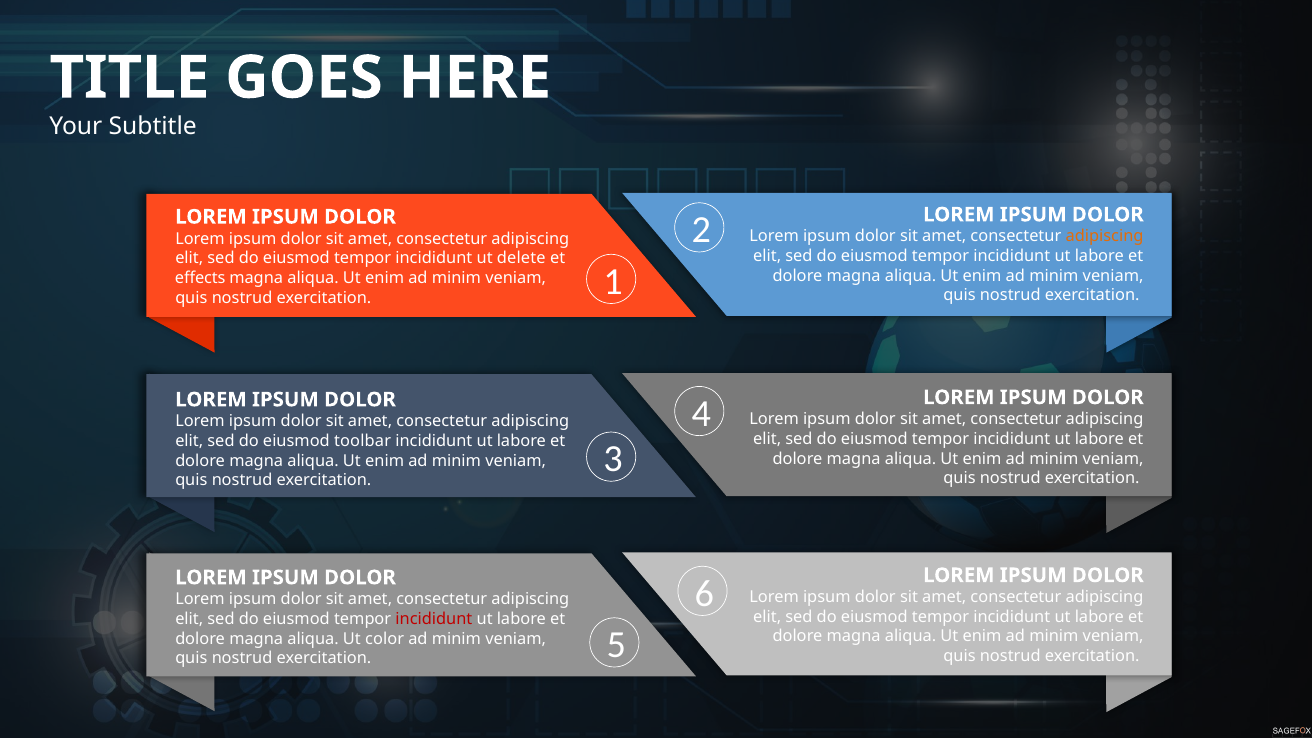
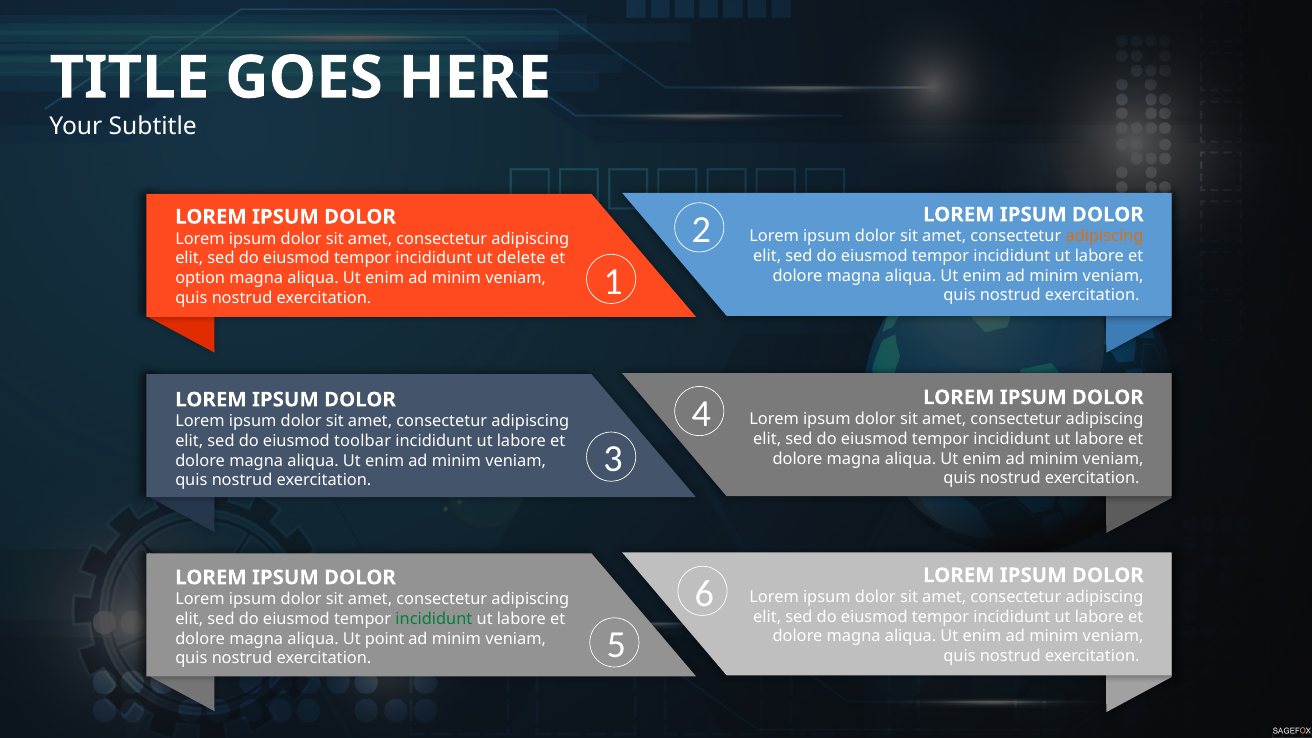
effects: effects -> option
incididunt at (434, 619) colour: red -> green
color: color -> point
